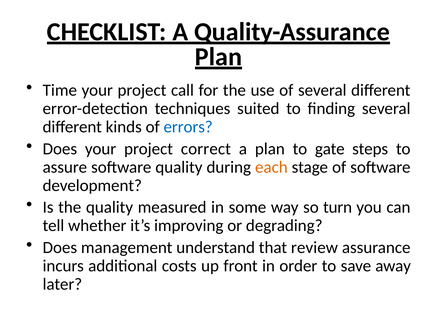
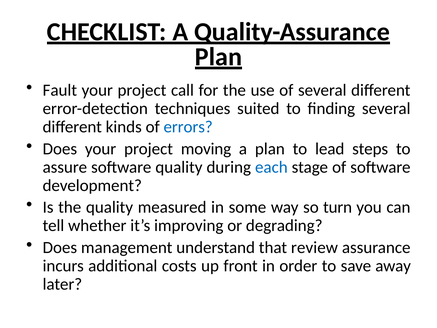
Time: Time -> Fault
correct: correct -> moving
gate: gate -> lead
each colour: orange -> blue
